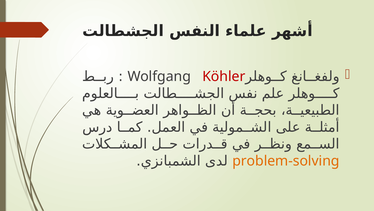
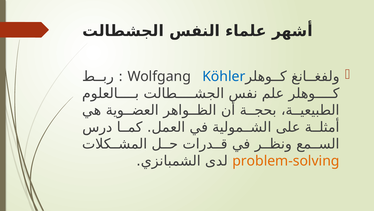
Köhler colour: red -> blue
